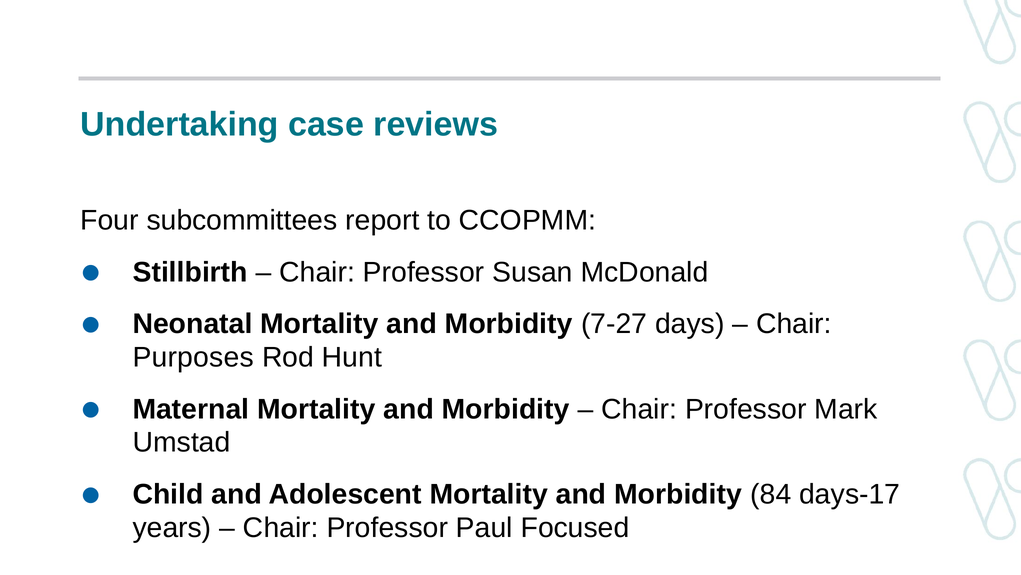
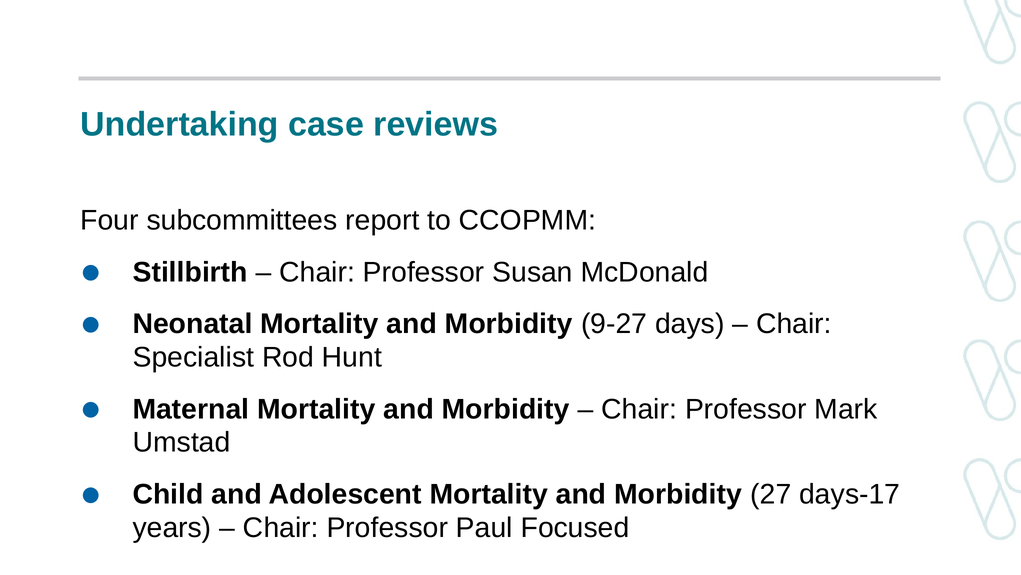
7-27: 7-27 -> 9-27
Purposes: Purposes -> Specialist
84: 84 -> 27
